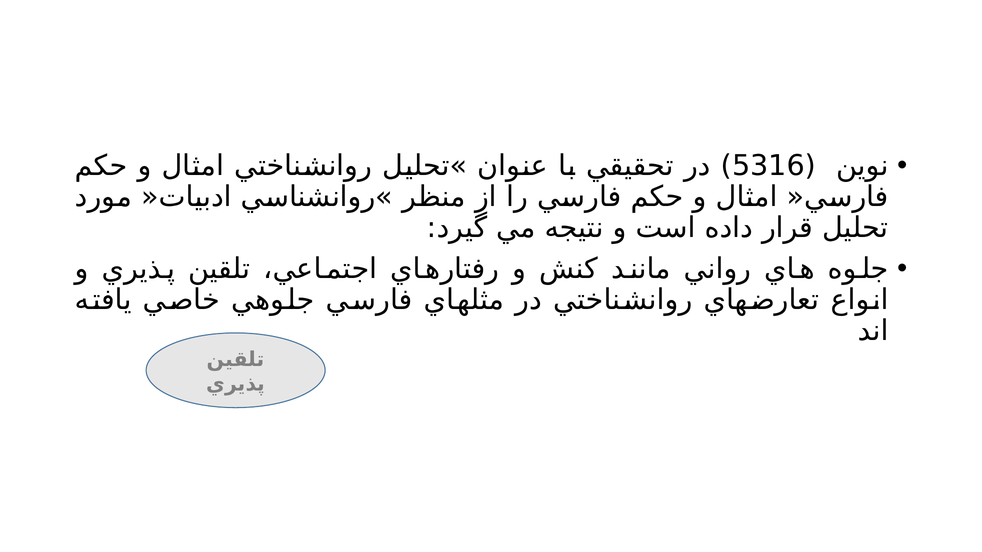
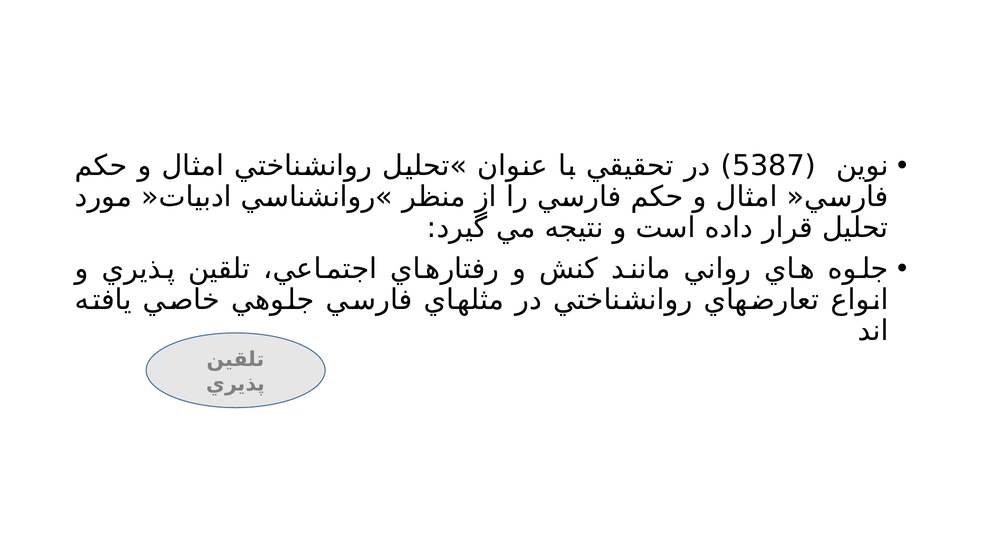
5316: 5316 -> 5387
